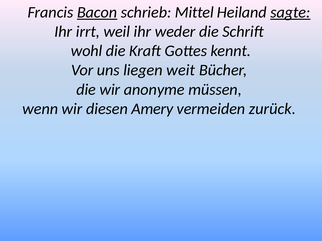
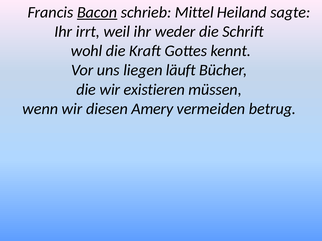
sagte underline: present -> none
weit: weit -> läuft
anonyme: anonyme -> existieren
zurück: zurück -> betrug
